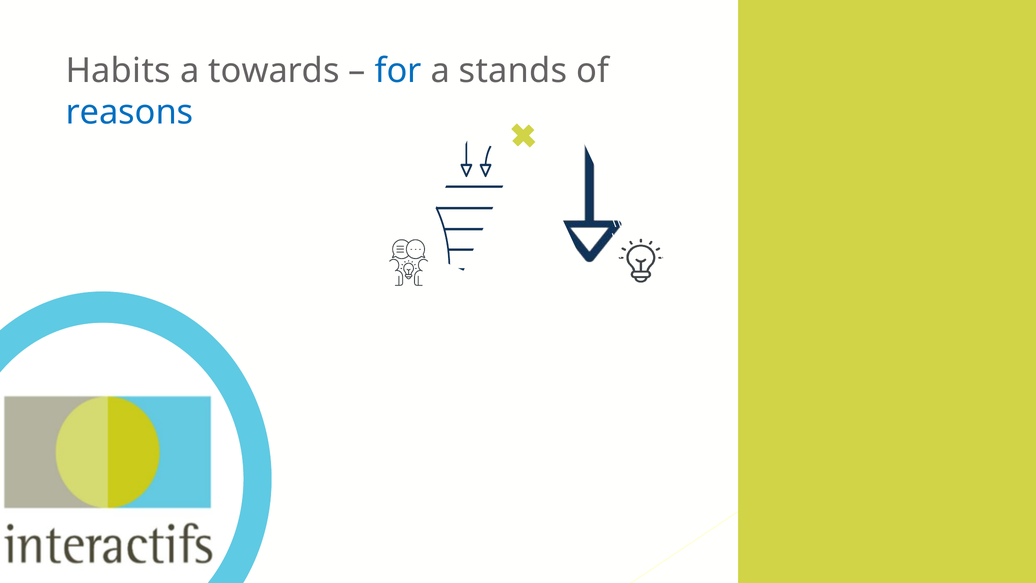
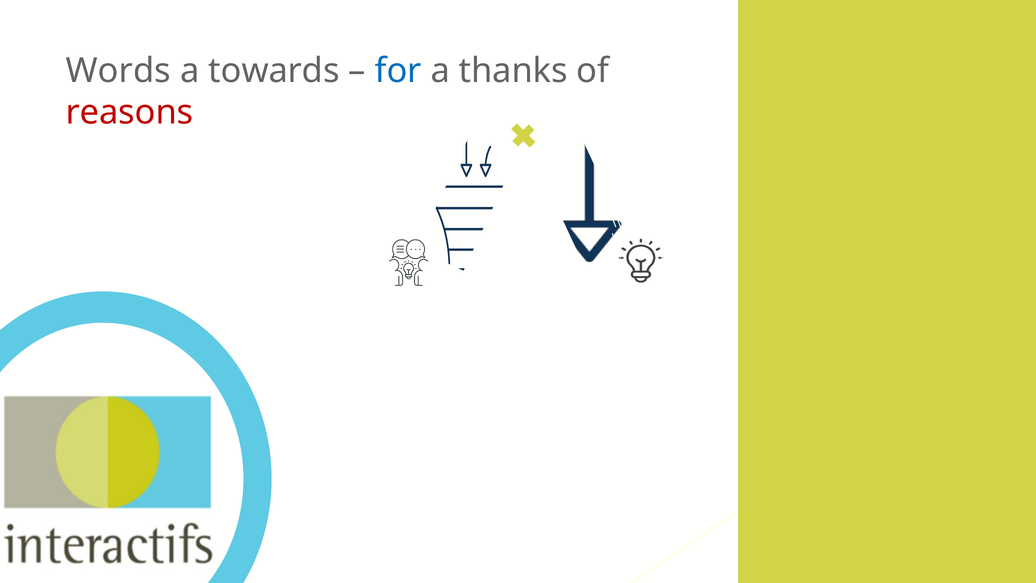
Habits: Habits -> Words
stands: stands -> thanks
reasons colour: blue -> red
